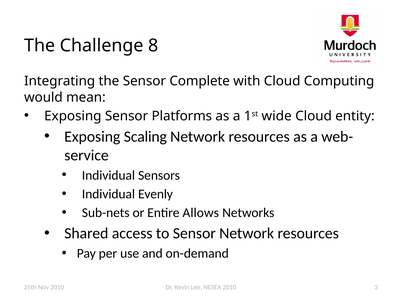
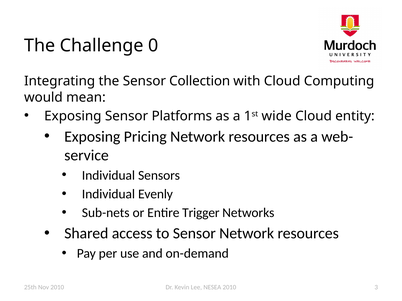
8: 8 -> 0
Complete: Complete -> Collection
Scaling: Scaling -> Pricing
Allows: Allows -> Trigger
